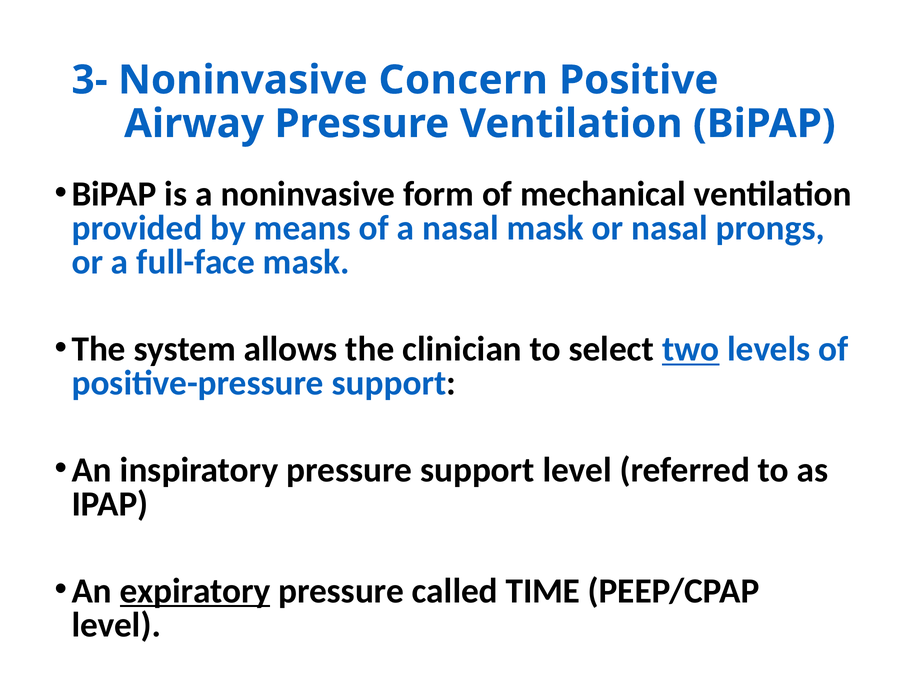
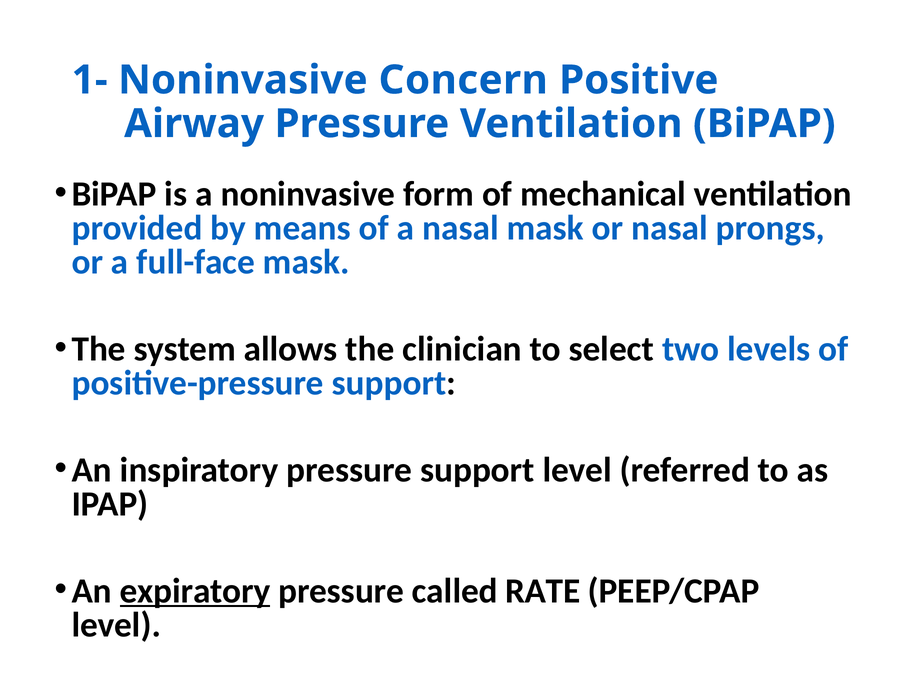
3-: 3- -> 1-
two underline: present -> none
TIME: TIME -> RATE
